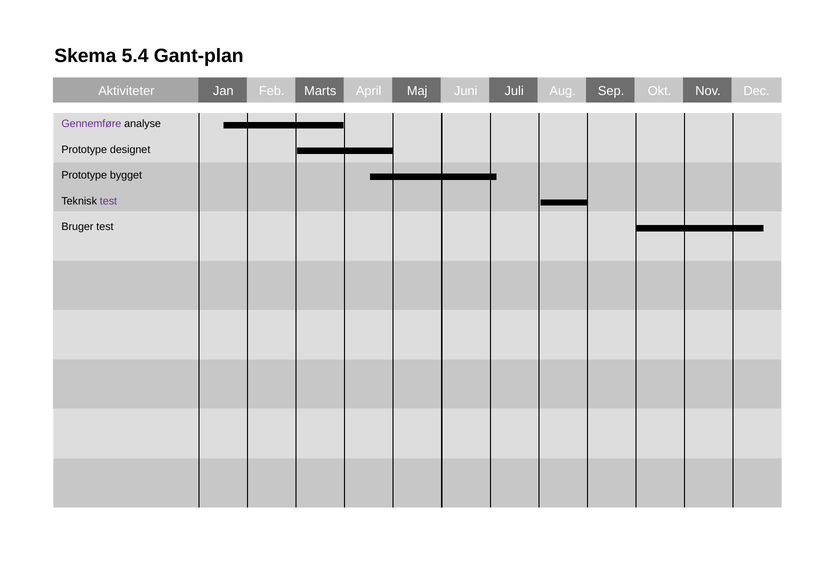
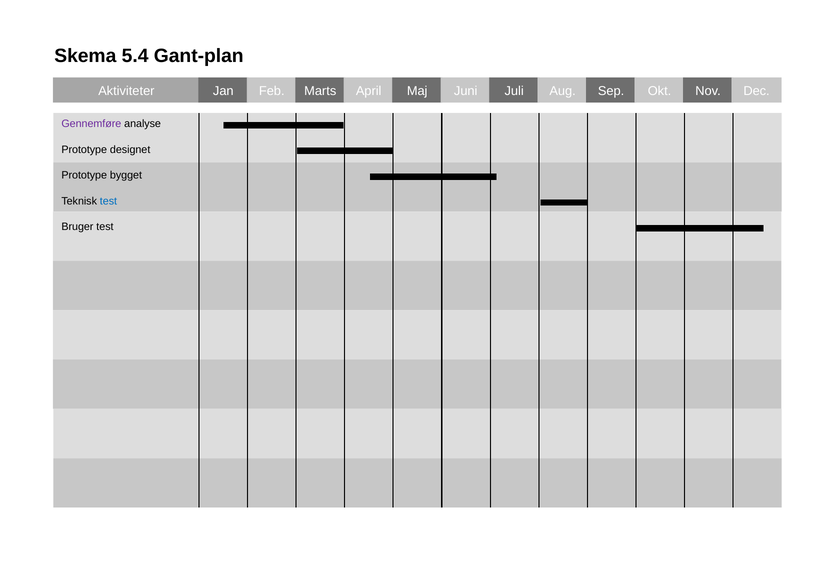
test at (108, 201) colour: purple -> blue
